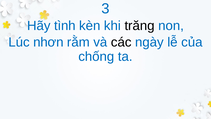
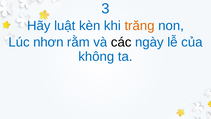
tình: tình -> luật
trăng colour: black -> orange
chống: chống -> không
